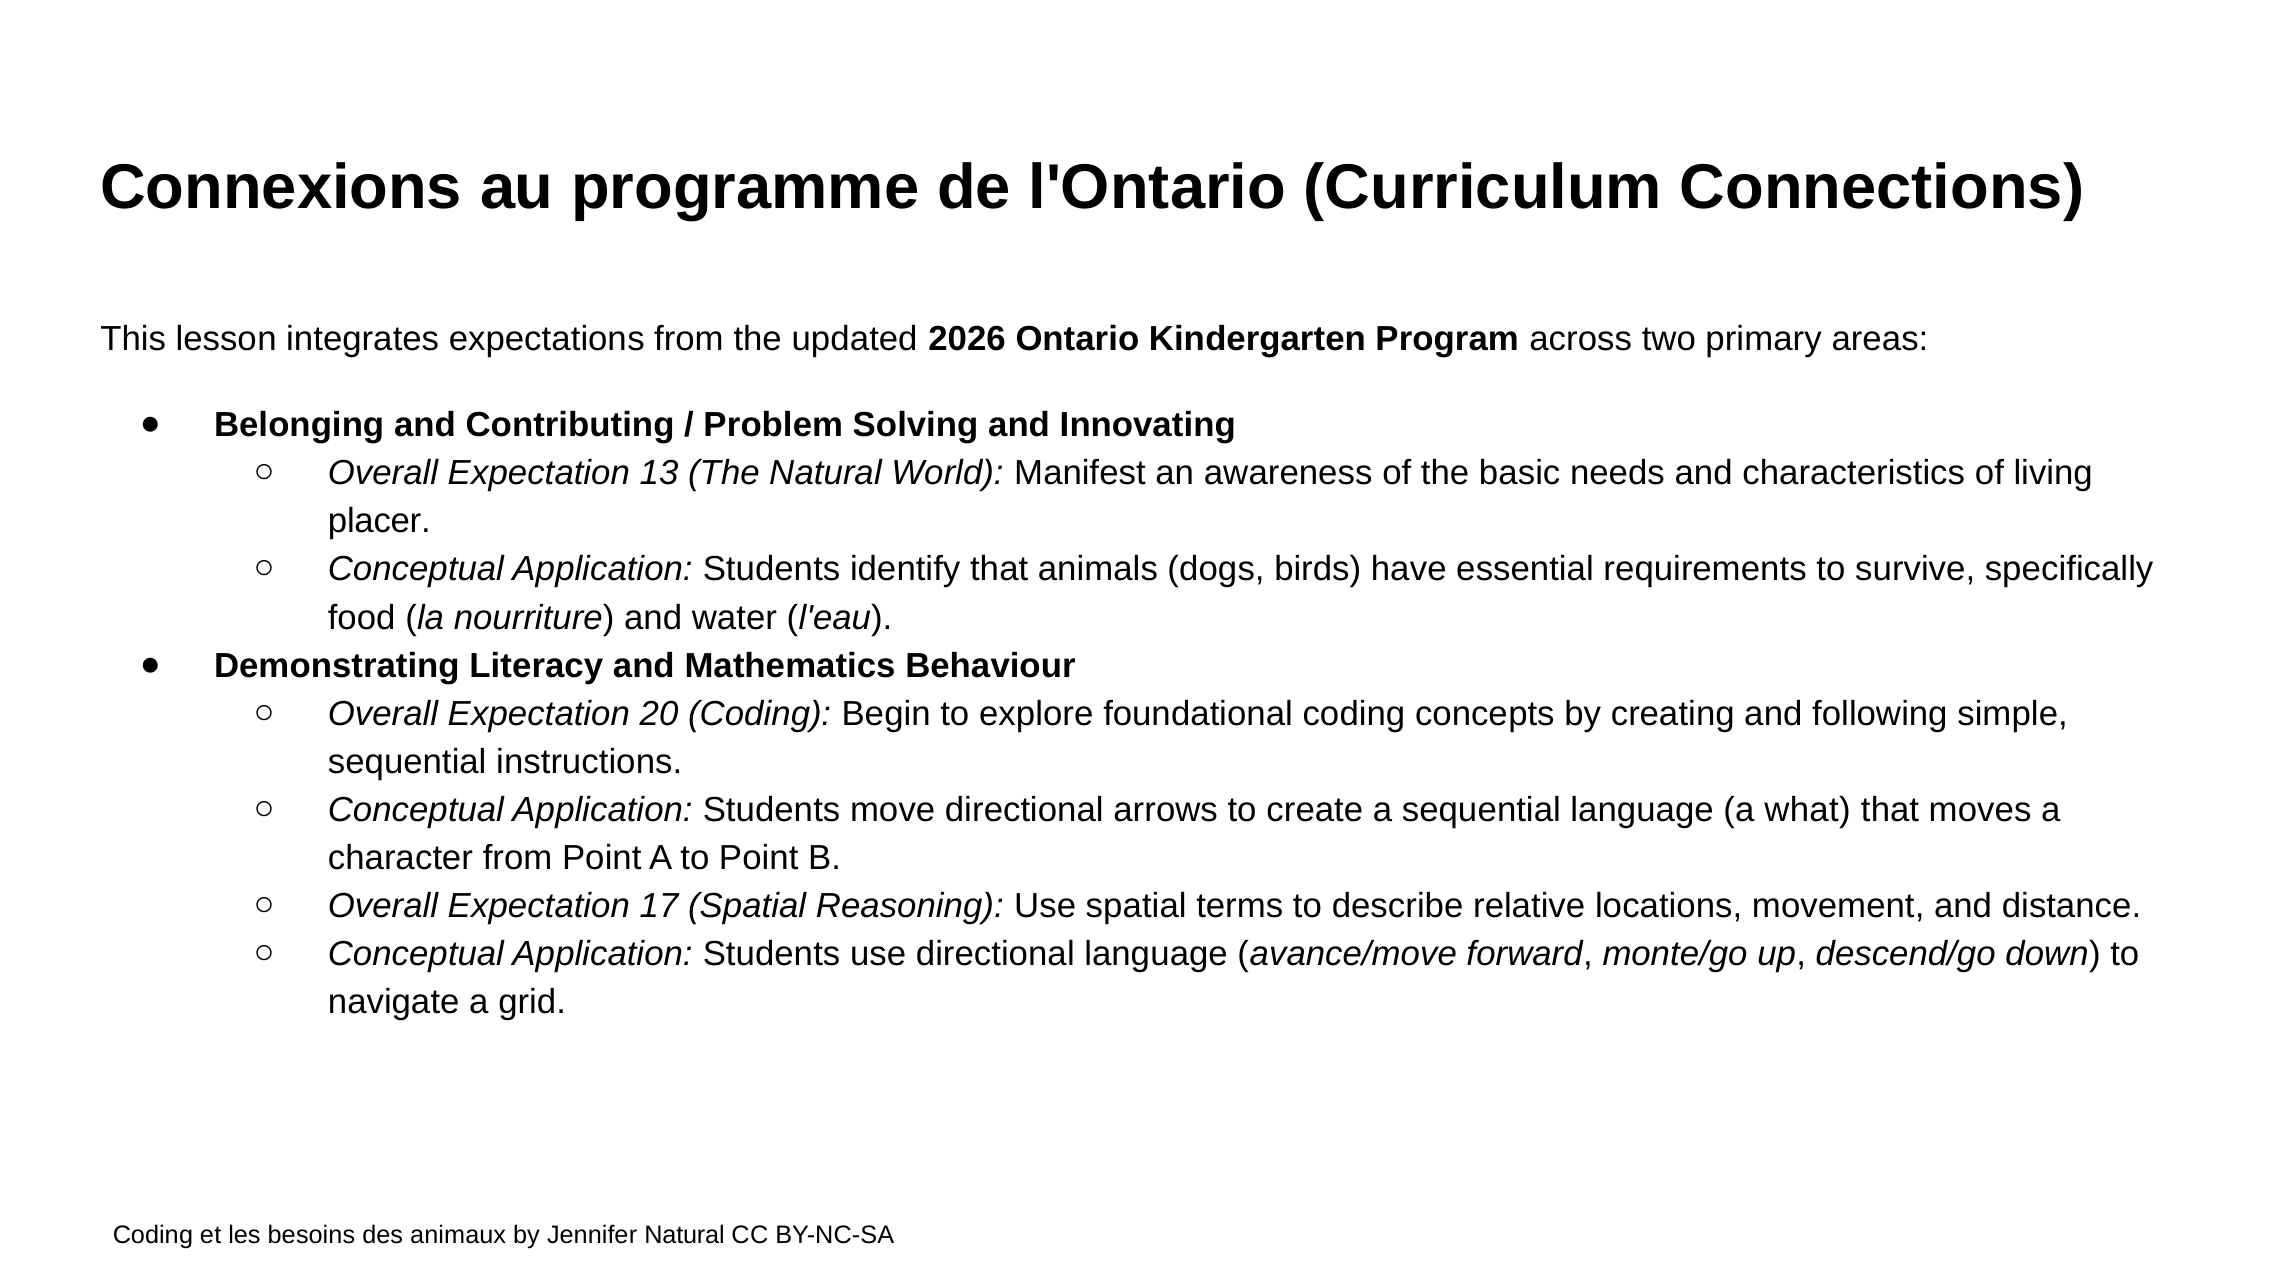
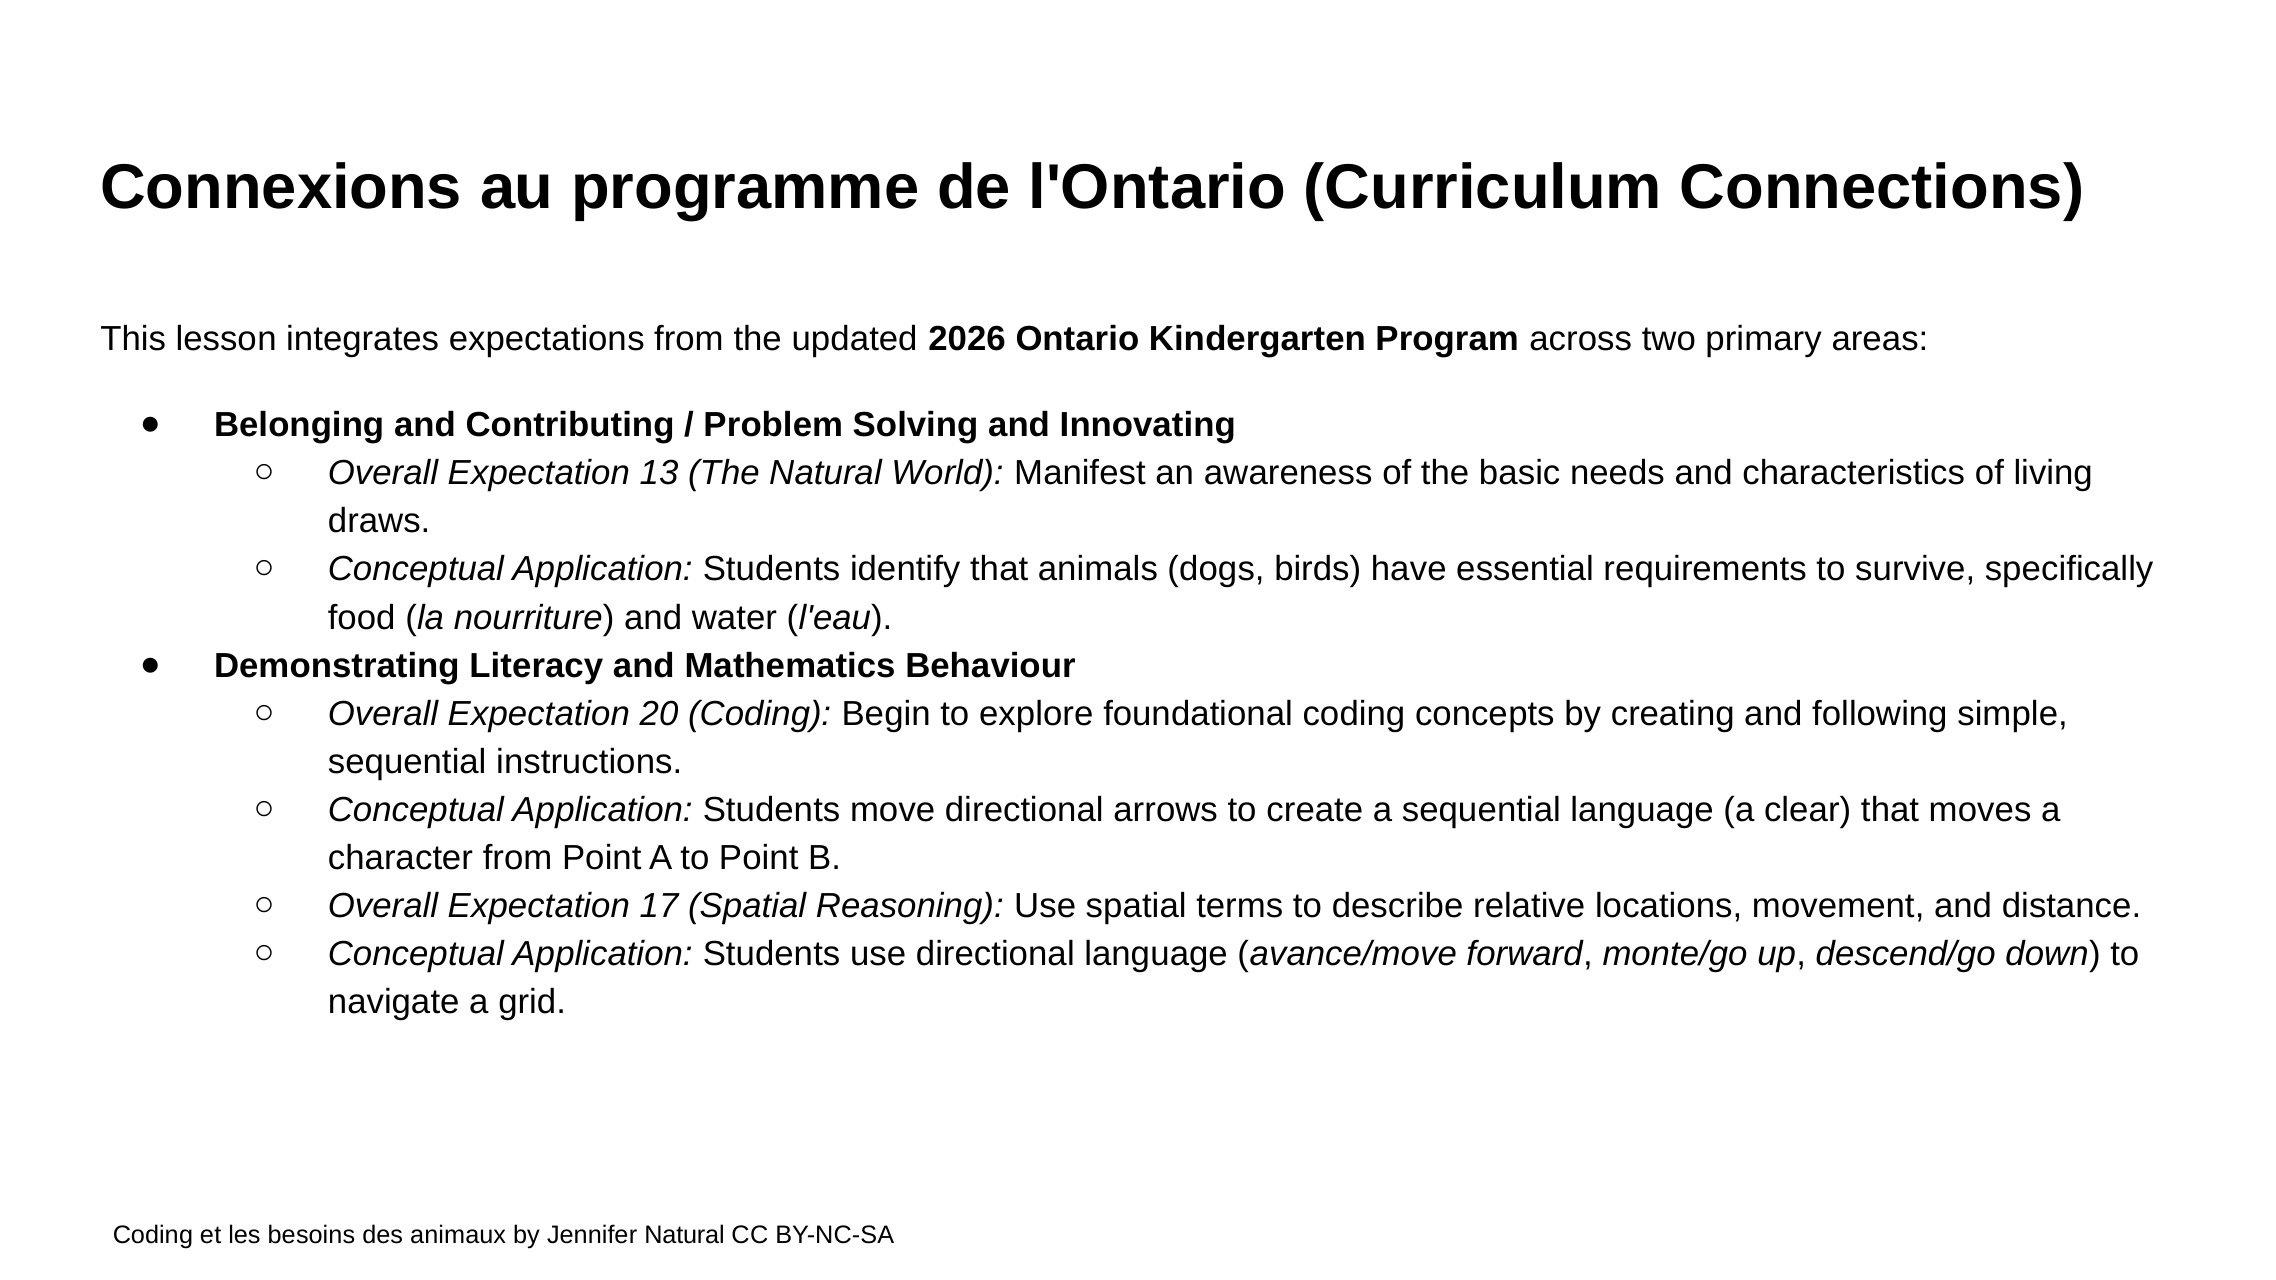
placer: placer -> draws
what: what -> clear
